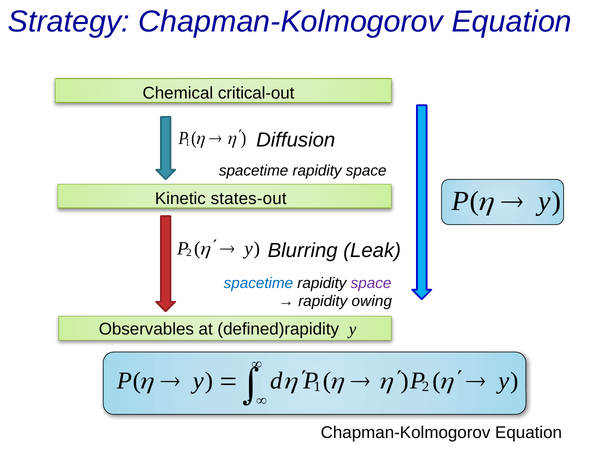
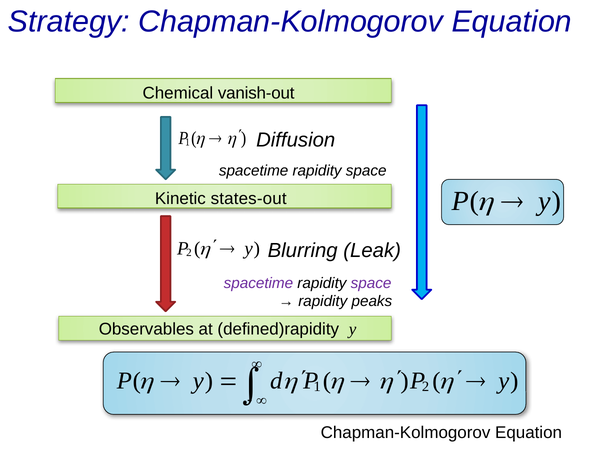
critical-out: critical-out -> vanish-out
spacetime at (258, 283) colour: blue -> purple
owing: owing -> peaks
